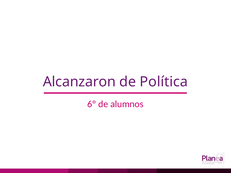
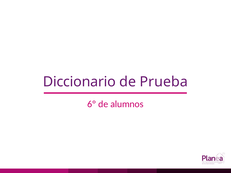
Alcanzaron: Alcanzaron -> Diccionario
Política: Política -> Prueba
